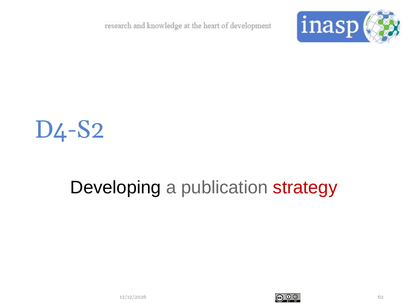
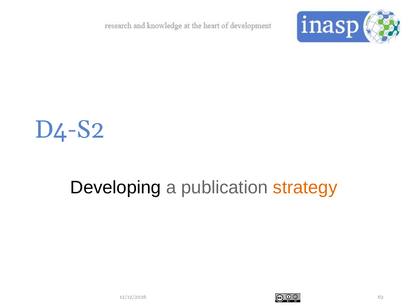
strategy colour: red -> orange
